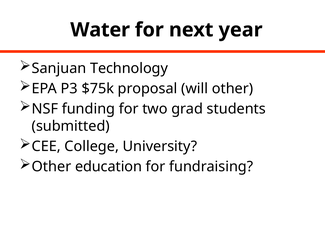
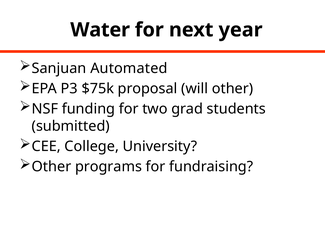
Technology: Technology -> Automated
education: education -> programs
